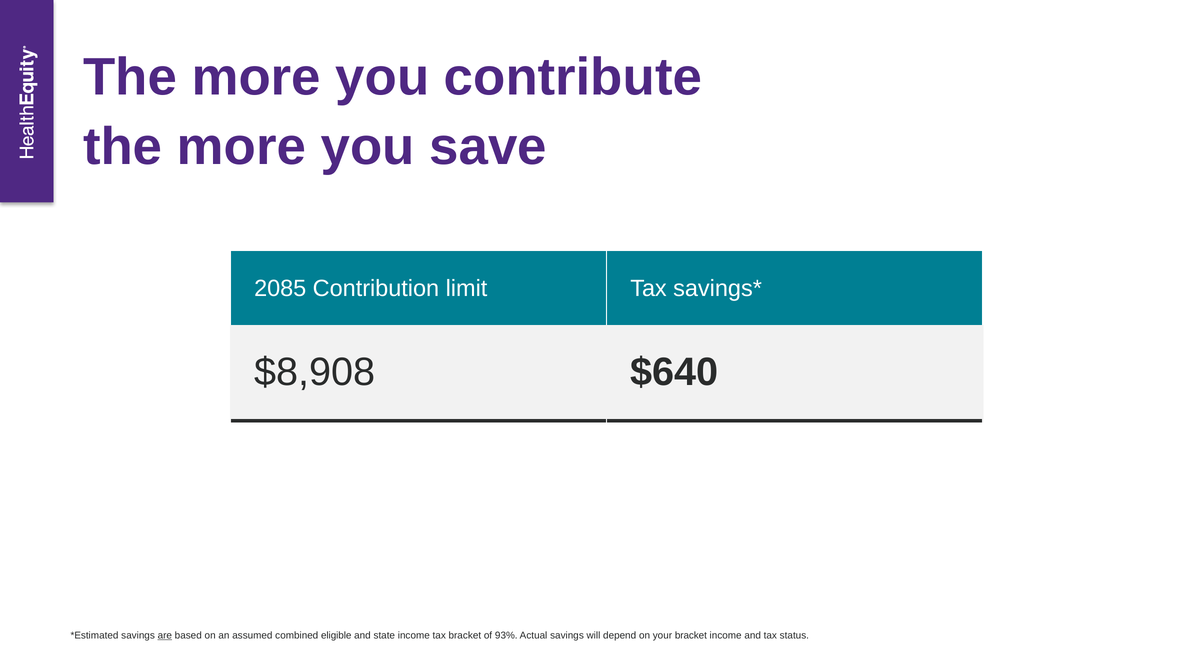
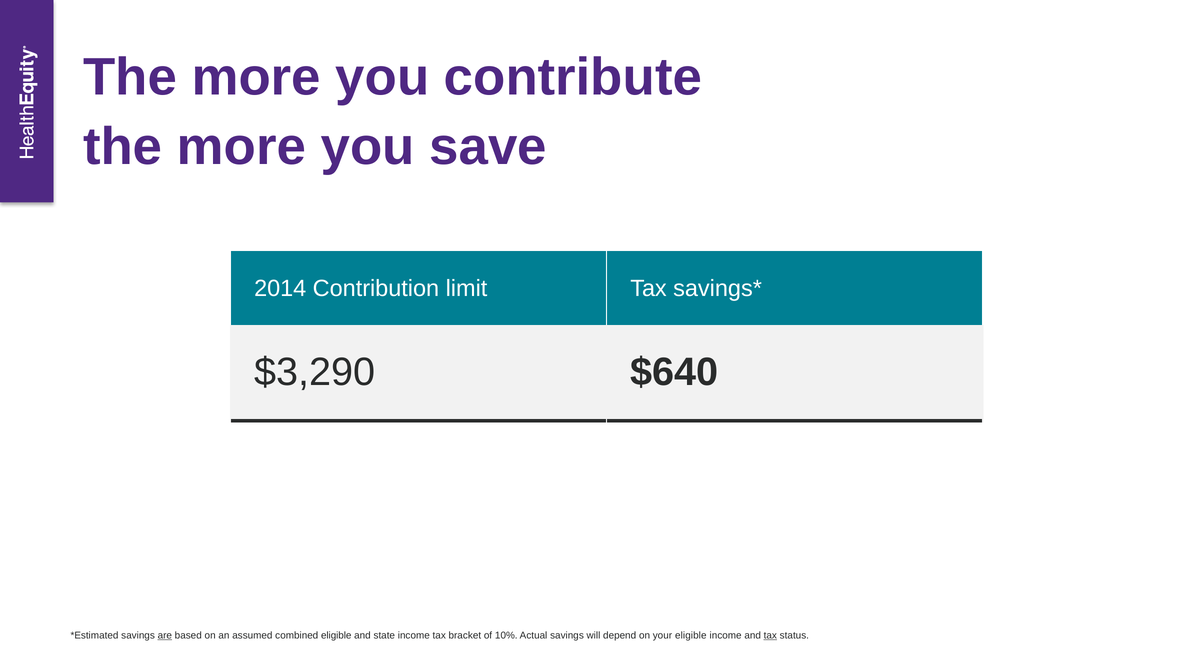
2085: 2085 -> 2014
$8,908: $8,908 -> $3,290
93%: 93% -> 10%
your bracket: bracket -> eligible
tax at (770, 636) underline: none -> present
